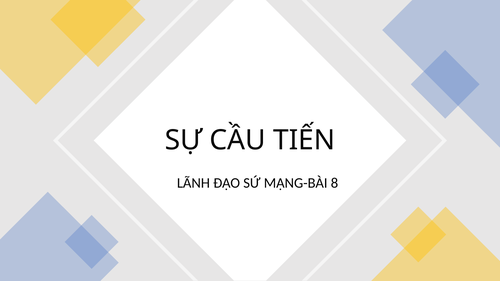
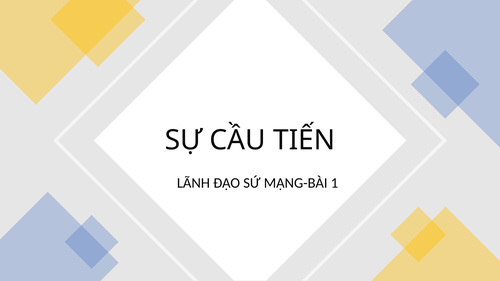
8: 8 -> 1
